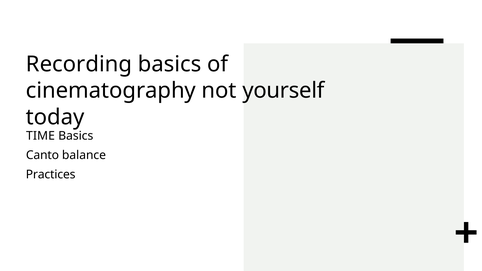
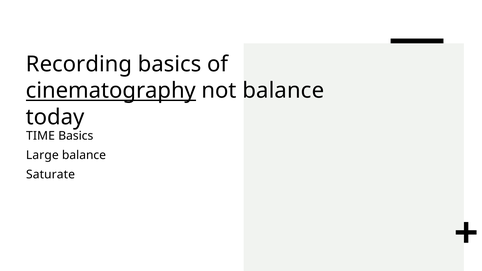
cinematography underline: none -> present
not yourself: yourself -> balance
Canto: Canto -> Large
Practices: Practices -> Saturate
